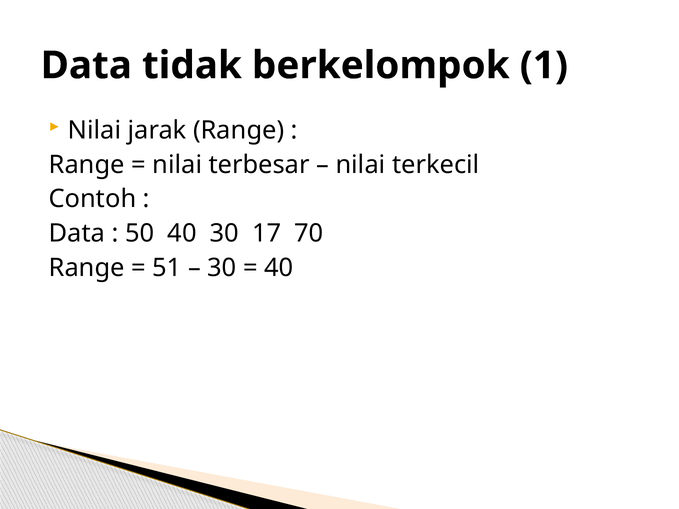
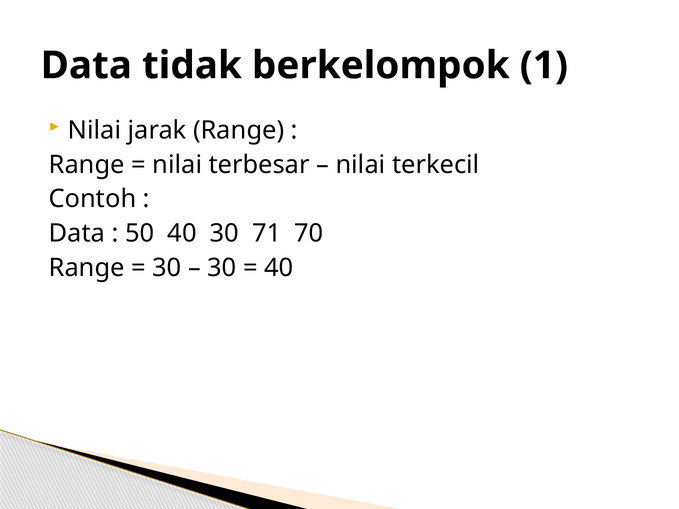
17: 17 -> 71
51 at (167, 268): 51 -> 30
